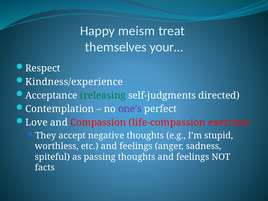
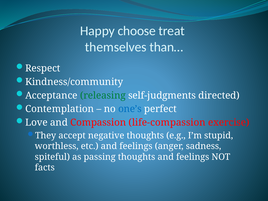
meism: meism -> choose
your…: your… -> than…
Kindness/experience: Kindness/experience -> Kindness/community
one’s colour: purple -> blue
